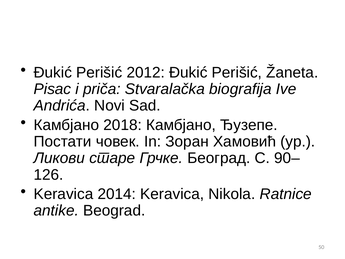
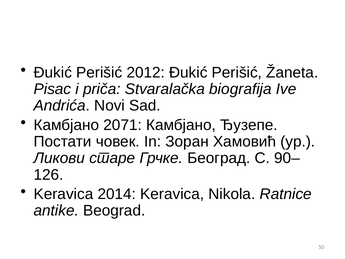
2018: 2018 -> 2071
